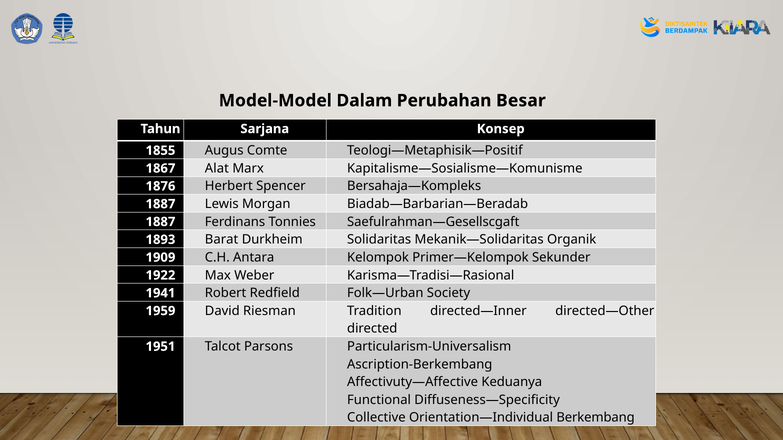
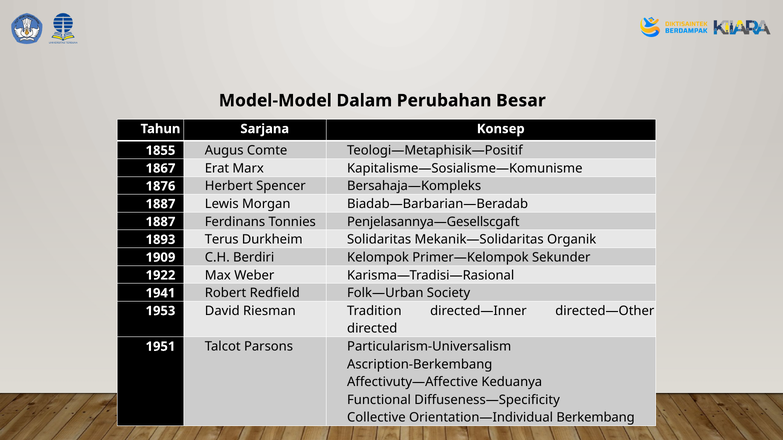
Alat: Alat -> Erat
Saefulrahman—Gesellscgaft: Saefulrahman—Gesellscgaft -> Penjelasannya—Gesellscgaft
Barat: Barat -> Terus
Antara: Antara -> Berdiri
1959: 1959 -> 1953
